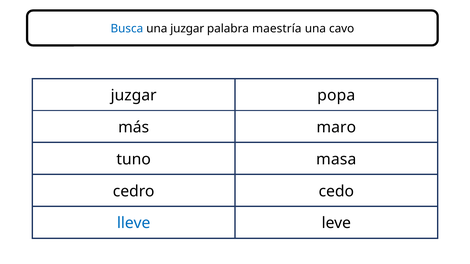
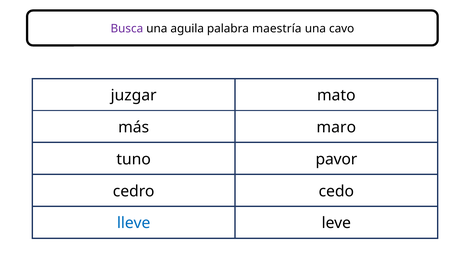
Busca colour: blue -> purple
una juzgar: juzgar -> aguila
popa: popa -> mato
masa: masa -> pavor
